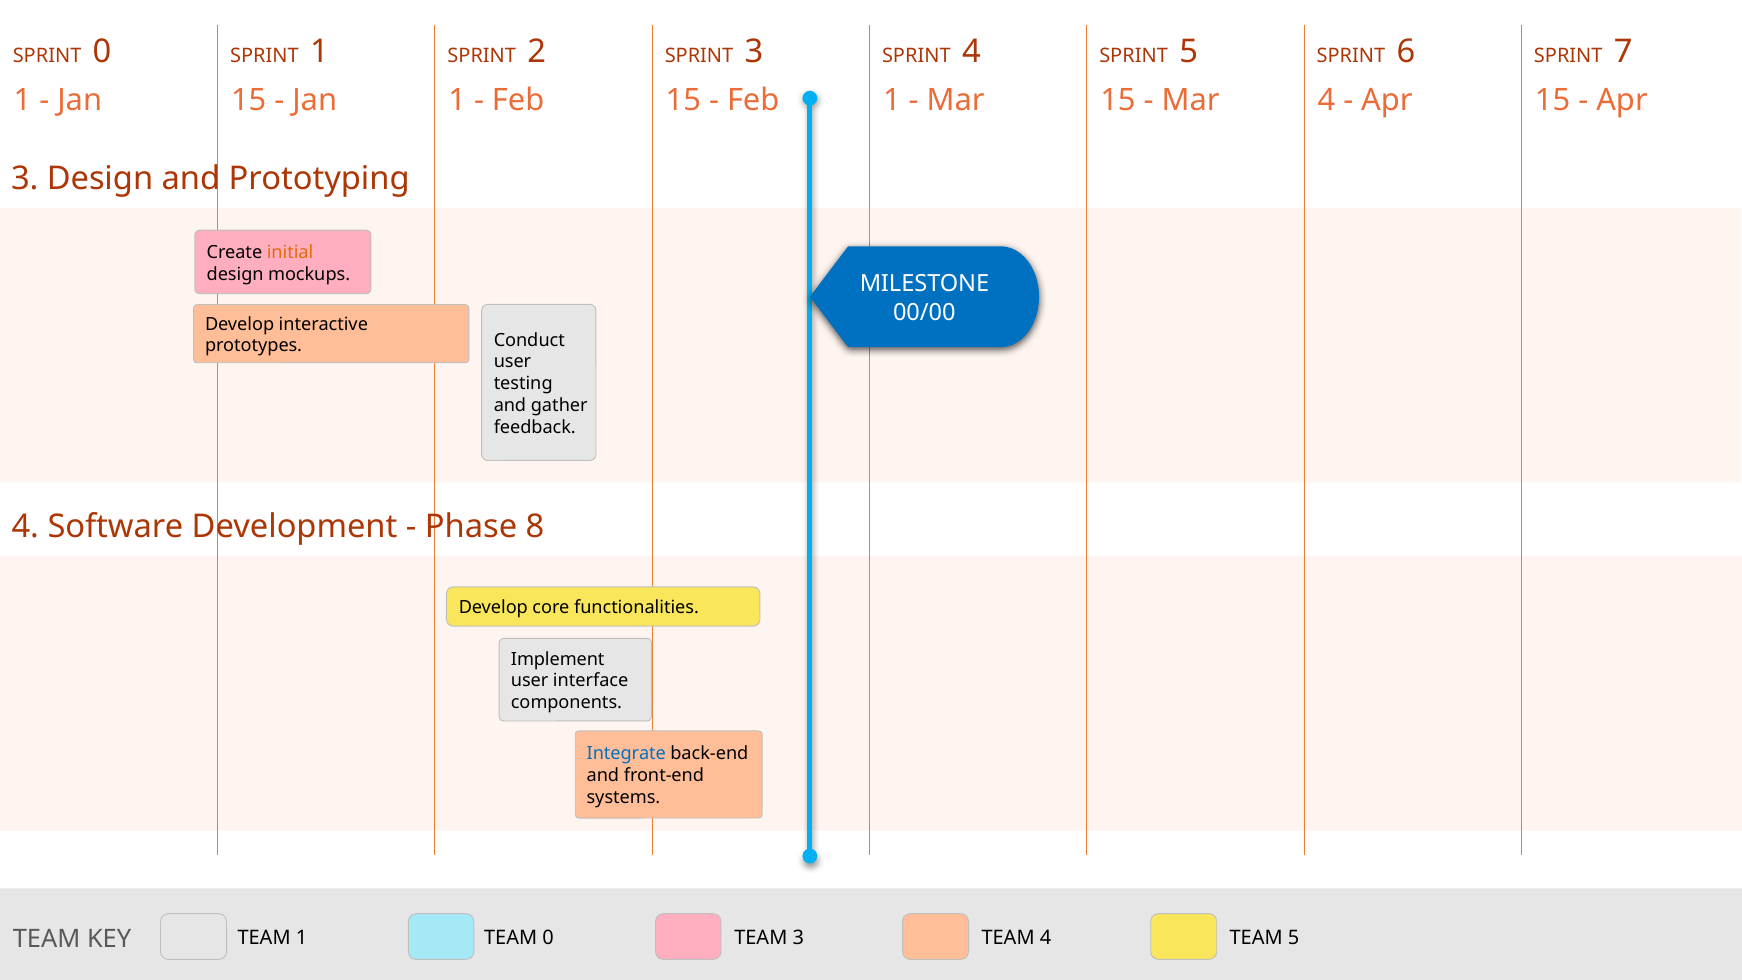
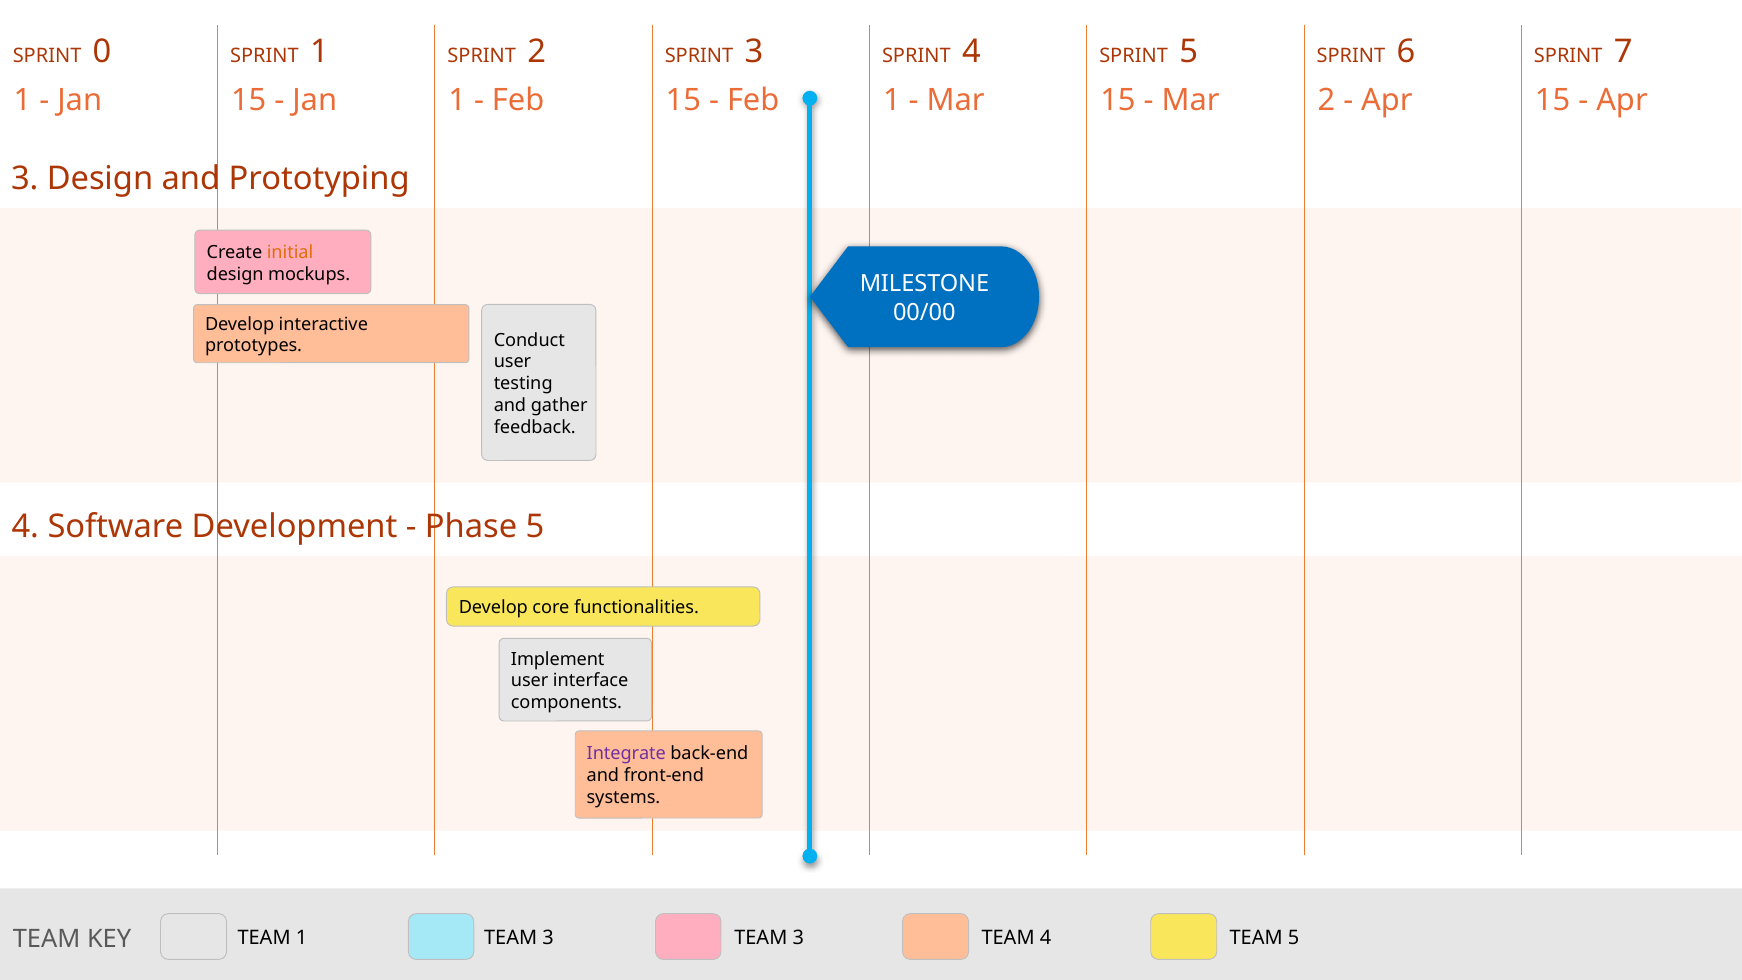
Mar 4: 4 -> 2
Phase 8: 8 -> 5
Integrate colour: blue -> purple
0 at (548, 938): 0 -> 3
